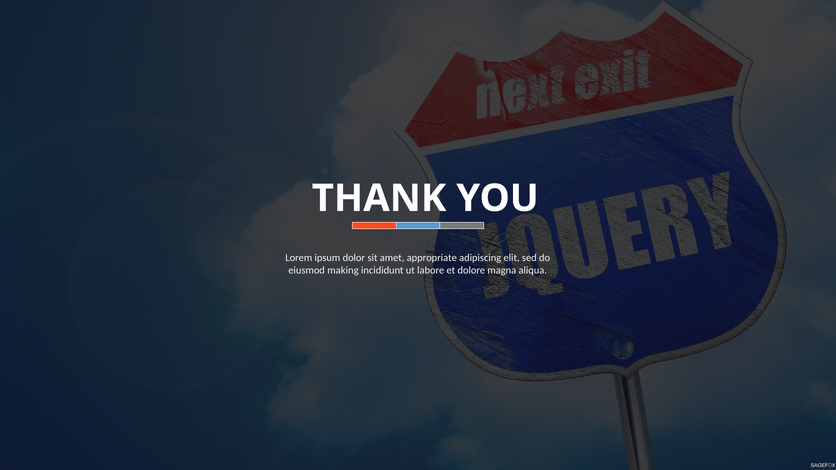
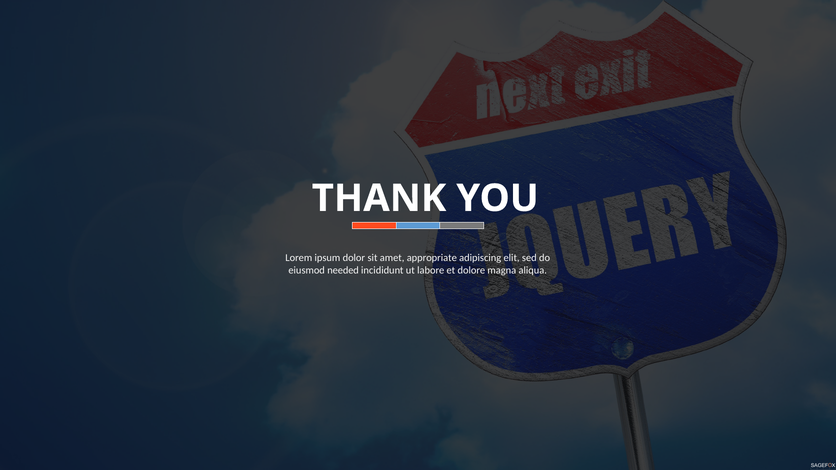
making: making -> needed
